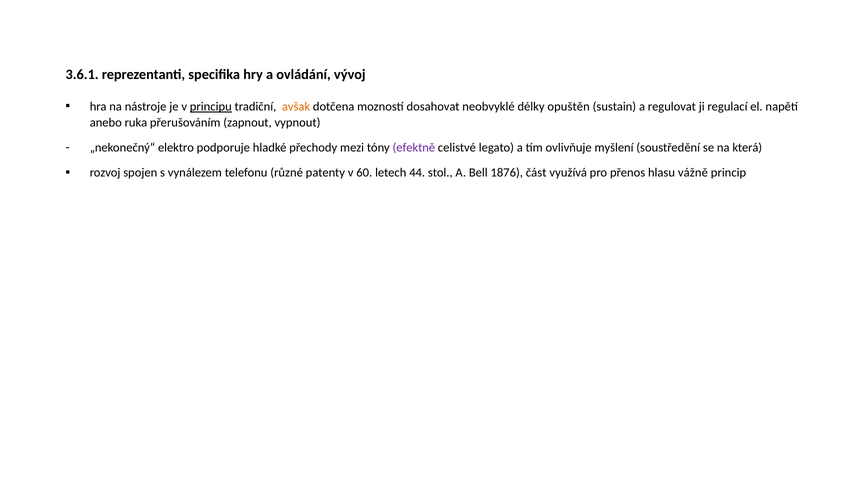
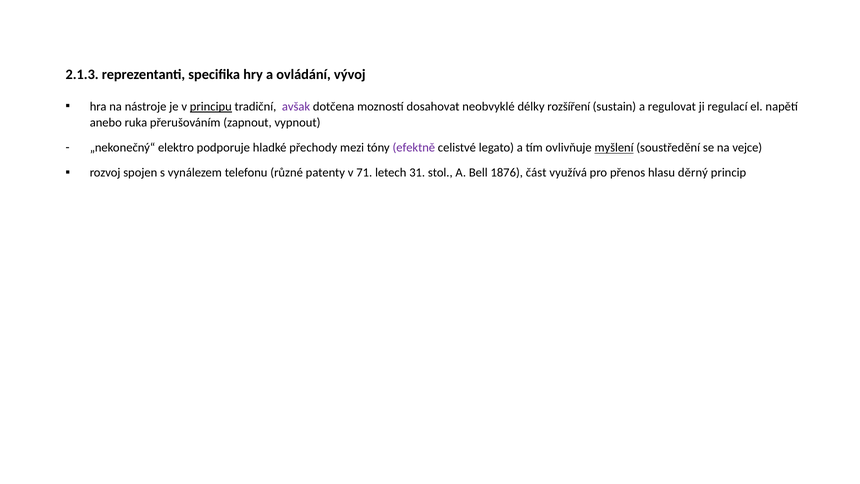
3.6.1: 3.6.1 -> 2.1.3
avšak colour: orange -> purple
opuštěn: opuštěn -> rozšíření
myšlení underline: none -> present
která: která -> vejce
60: 60 -> 71
44: 44 -> 31
vážně: vážně -> děrný
